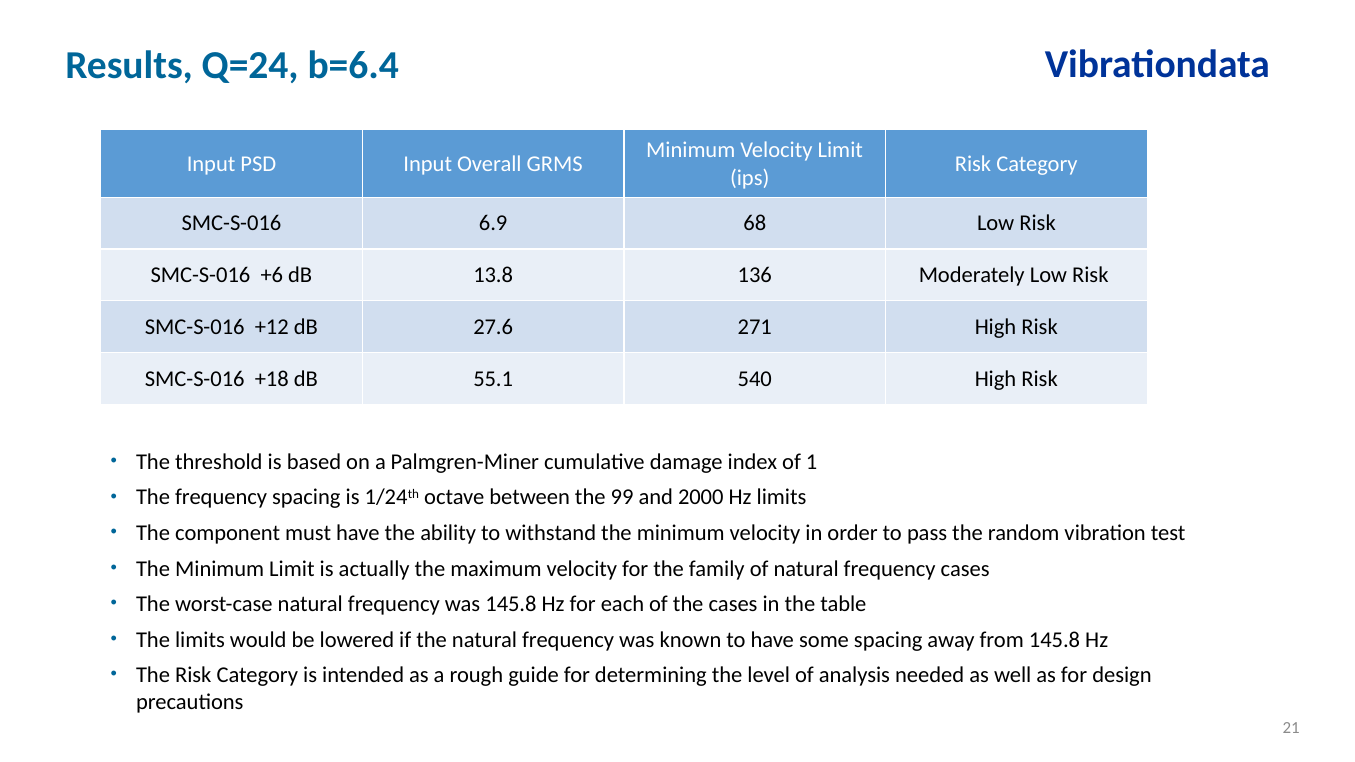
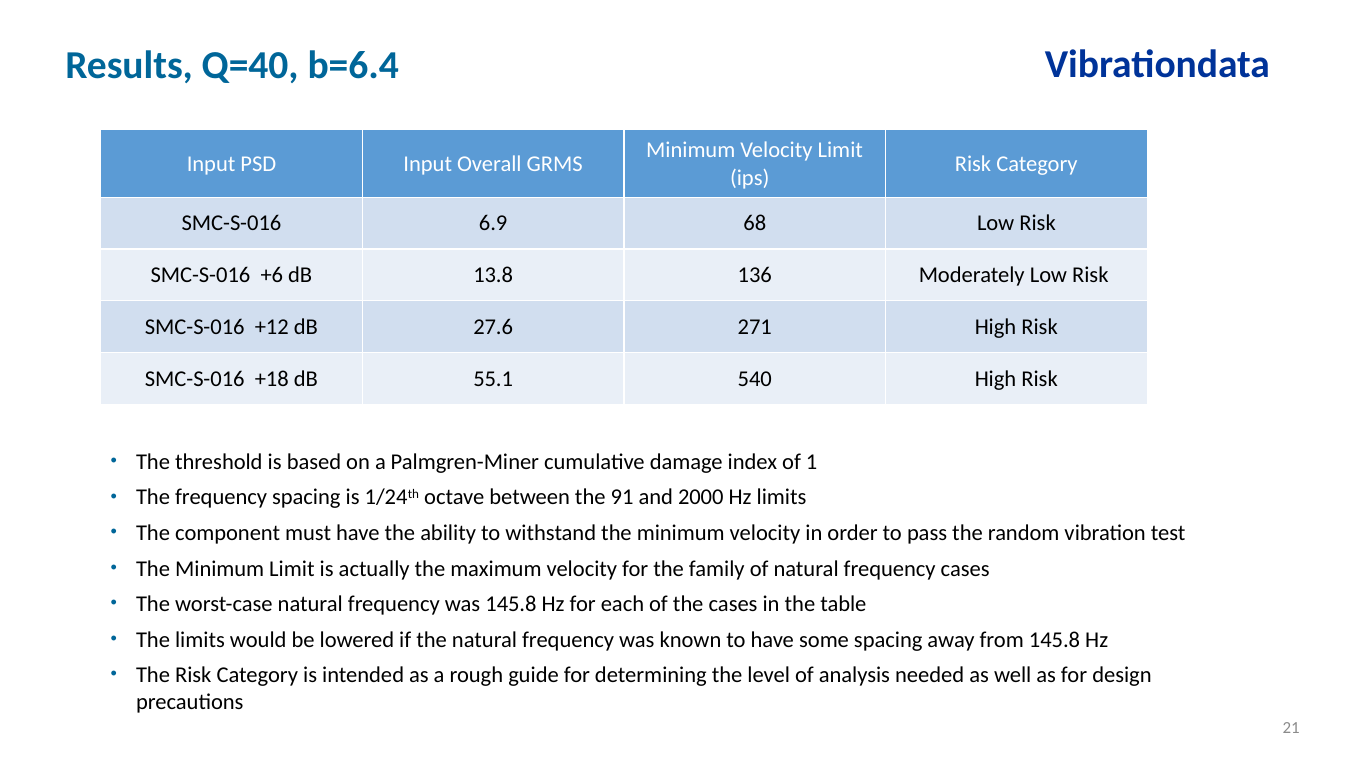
Q=24: Q=24 -> Q=40
99: 99 -> 91
